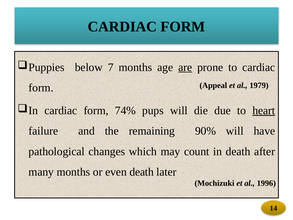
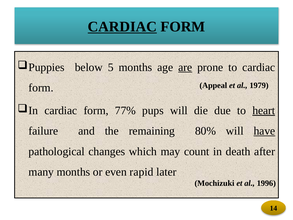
CARDIAC at (122, 27) underline: none -> present
7: 7 -> 5
74%: 74% -> 77%
90%: 90% -> 80%
have underline: none -> present
even death: death -> rapid
